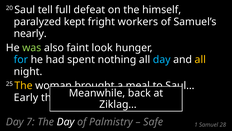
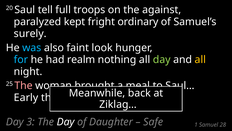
defeat: defeat -> troops
himself: himself -> against
workers: workers -> ordinary
nearly: nearly -> surely
was colour: light green -> light blue
spent: spent -> realm
day at (162, 59) colour: light blue -> light green
The at (24, 85) colour: yellow -> pink
7: 7 -> 3
Palmistry: Palmistry -> Daughter
